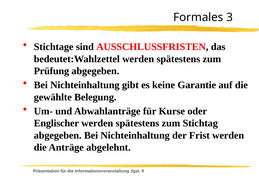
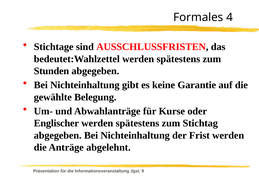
3: 3 -> 4
Prüfung: Prüfung -> Stunden
